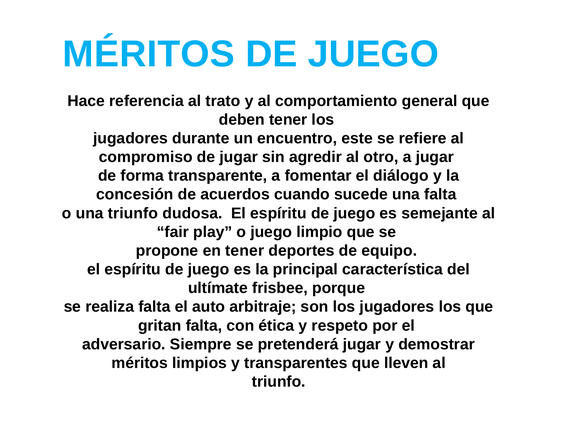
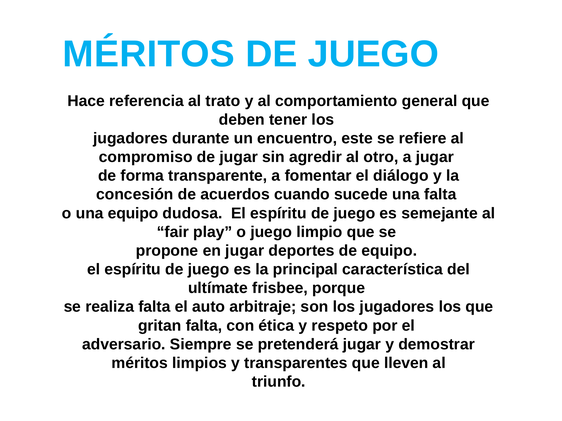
una triunfo: triunfo -> equipo
en tener: tener -> jugar
